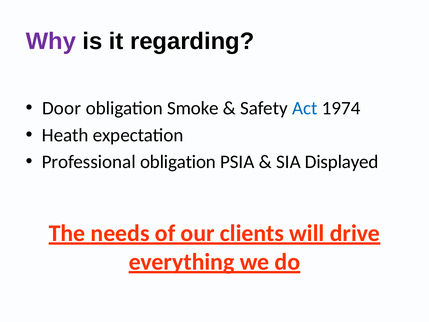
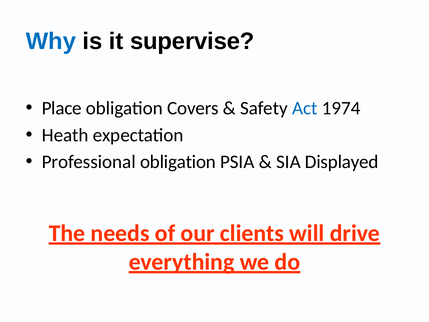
Why colour: purple -> blue
regarding: regarding -> supervise
Door: Door -> Place
Smoke: Smoke -> Covers
